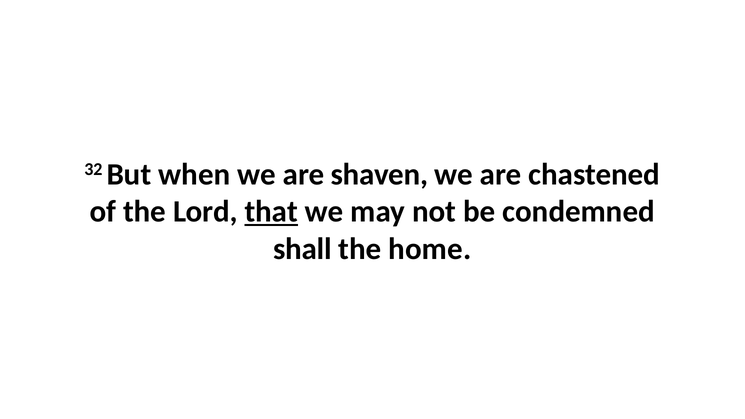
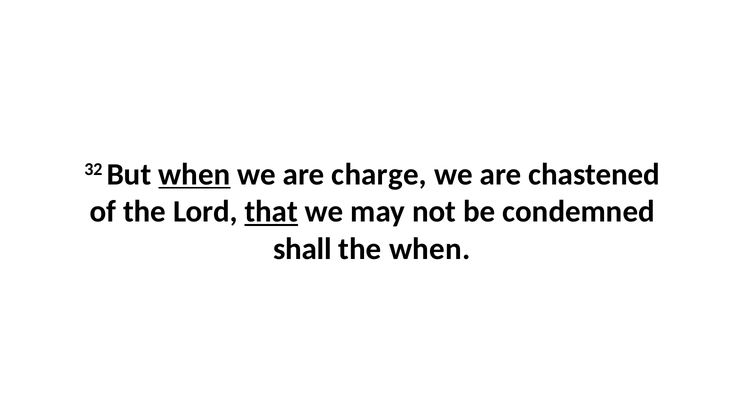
when at (194, 174) underline: none -> present
shaven: shaven -> charge
the home: home -> when
